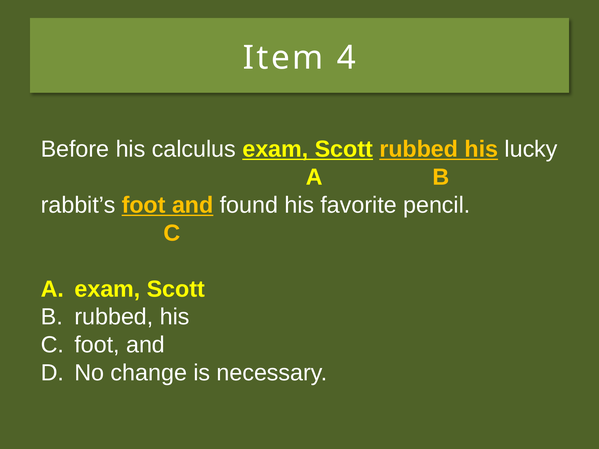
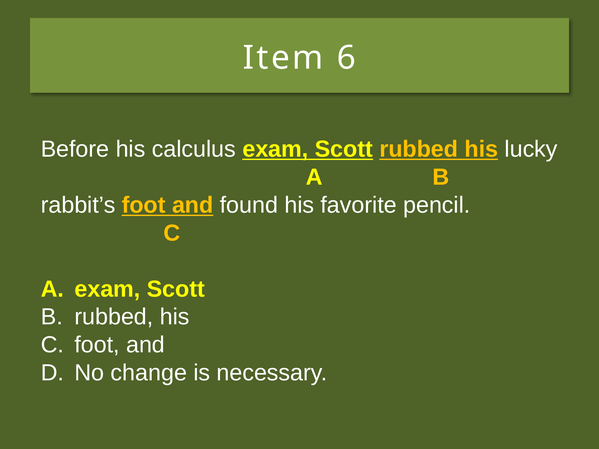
4: 4 -> 6
